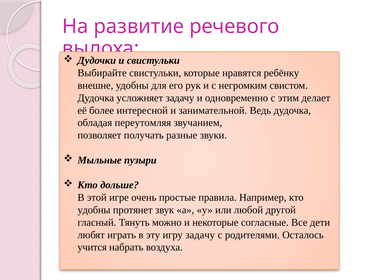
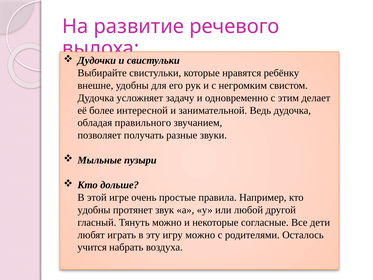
переутомляя: переутомляя -> правильного
игру задачу: задачу -> можно
